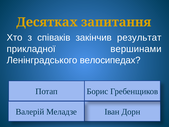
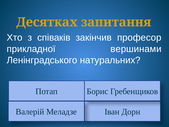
результат: результат -> професор
велосипедах: велосипедах -> натуральних
